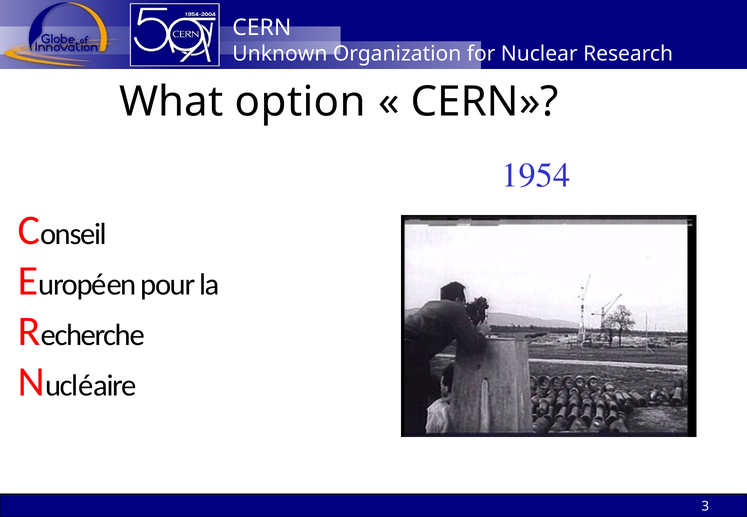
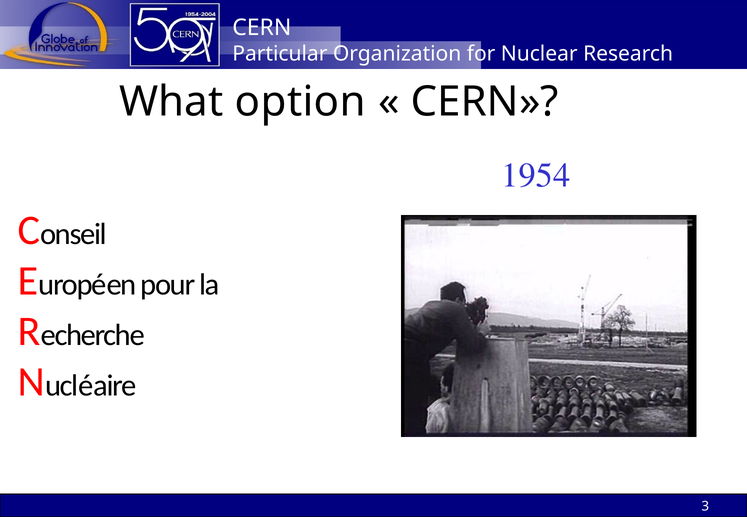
Unknown: Unknown -> Particular
